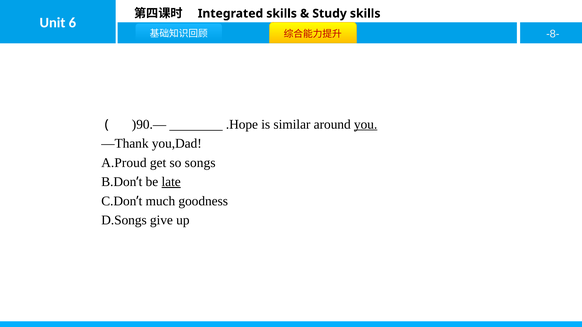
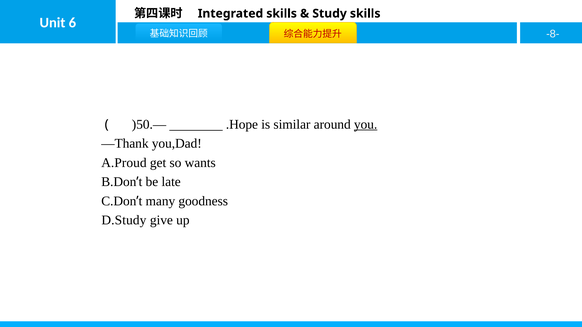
)90.—: )90.— -> )50.—
songs: songs -> wants
late underline: present -> none
much: much -> many
D.Songs: D.Songs -> D.Study
